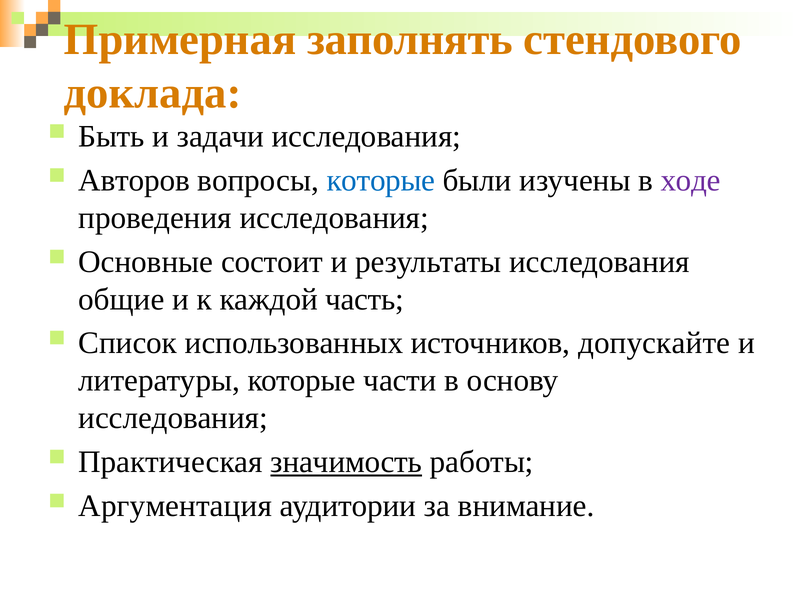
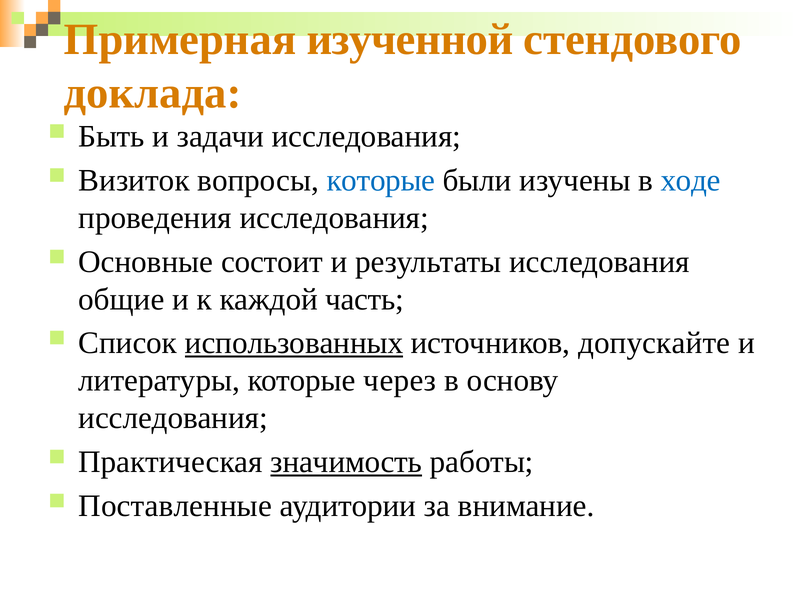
заполнять: заполнять -> изученной
Авторов: Авторов -> Визиток
ходе colour: purple -> blue
использованных underline: none -> present
части: части -> через
Аргументация: Аргументация -> Поставленные
